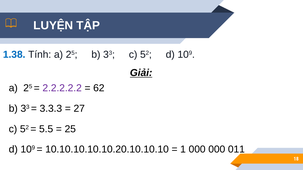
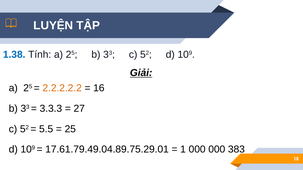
2.2.2.2.2 colour: purple -> orange
62: 62 -> 16
10.10.10.10.10.20.10.10.10: 10.10.10.10.10.20.10.10.10 -> 17.61.79.49.04.89.75.29.01
011: 011 -> 383
